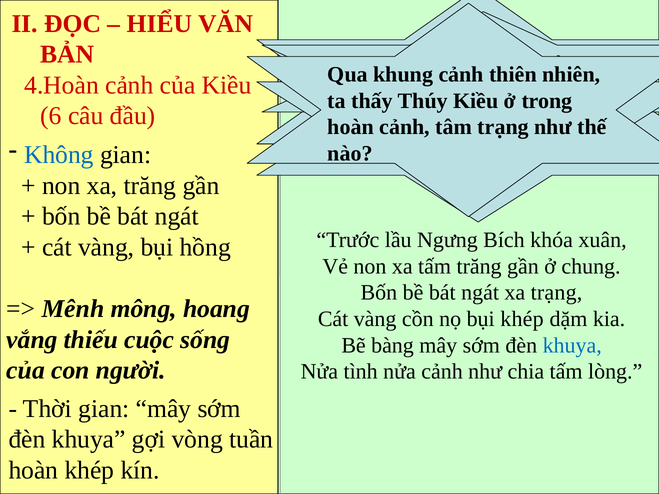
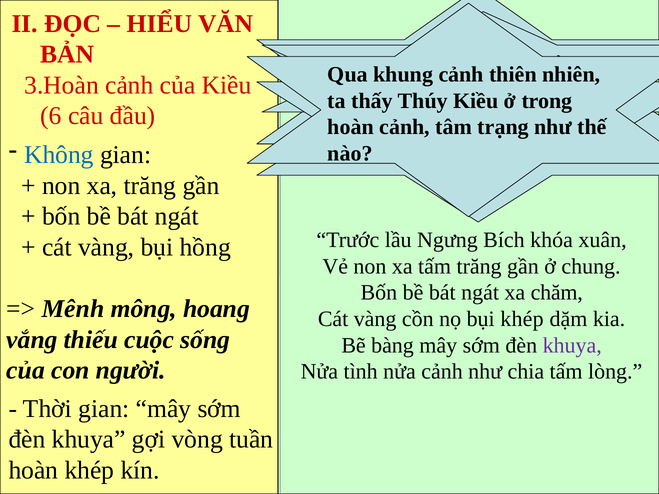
4.Hoàn: 4.Hoàn -> 3.Hoàn
xa trạng: trạng -> chăm
khuya at (572, 346) colour: blue -> purple
